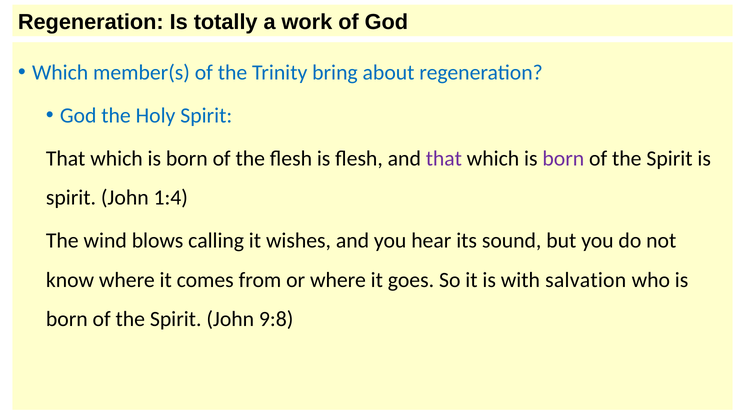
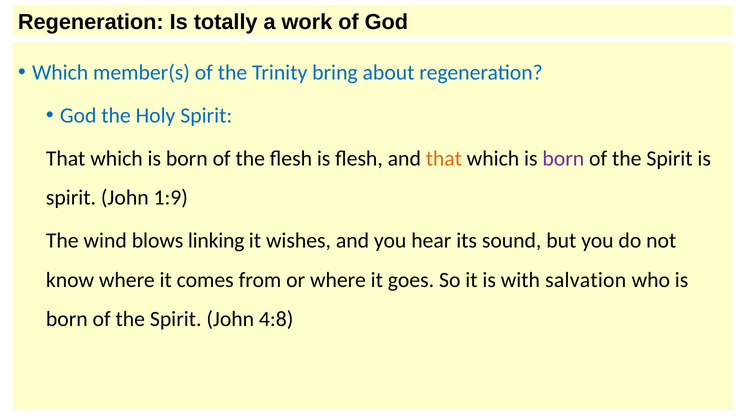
that at (444, 159) colour: purple -> orange
1:4: 1:4 -> 1:9
calling: calling -> linking
9:8: 9:8 -> 4:8
